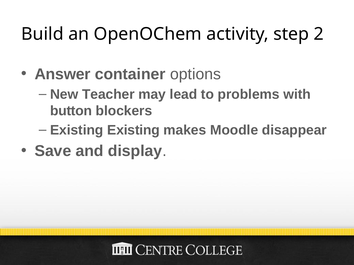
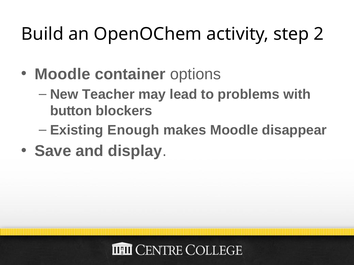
Answer at (63, 74): Answer -> Moodle
Existing Existing: Existing -> Enough
